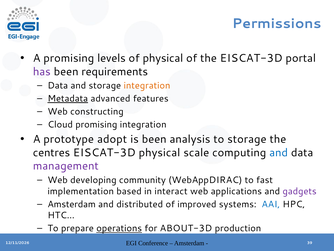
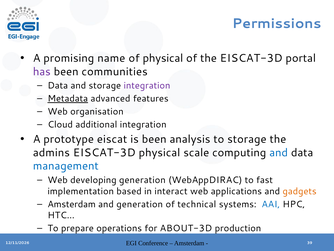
levels: levels -> name
requirements: requirements -> communities
integration at (147, 85) colour: orange -> purple
constructing: constructing -> organisation
Cloud promising: promising -> additional
adopt: adopt -> eiscat
centres: centres -> admins
management colour: purple -> blue
developing community: community -> generation
gadgets colour: purple -> orange
and distributed: distributed -> generation
improved: improved -> technical
operations underline: present -> none
